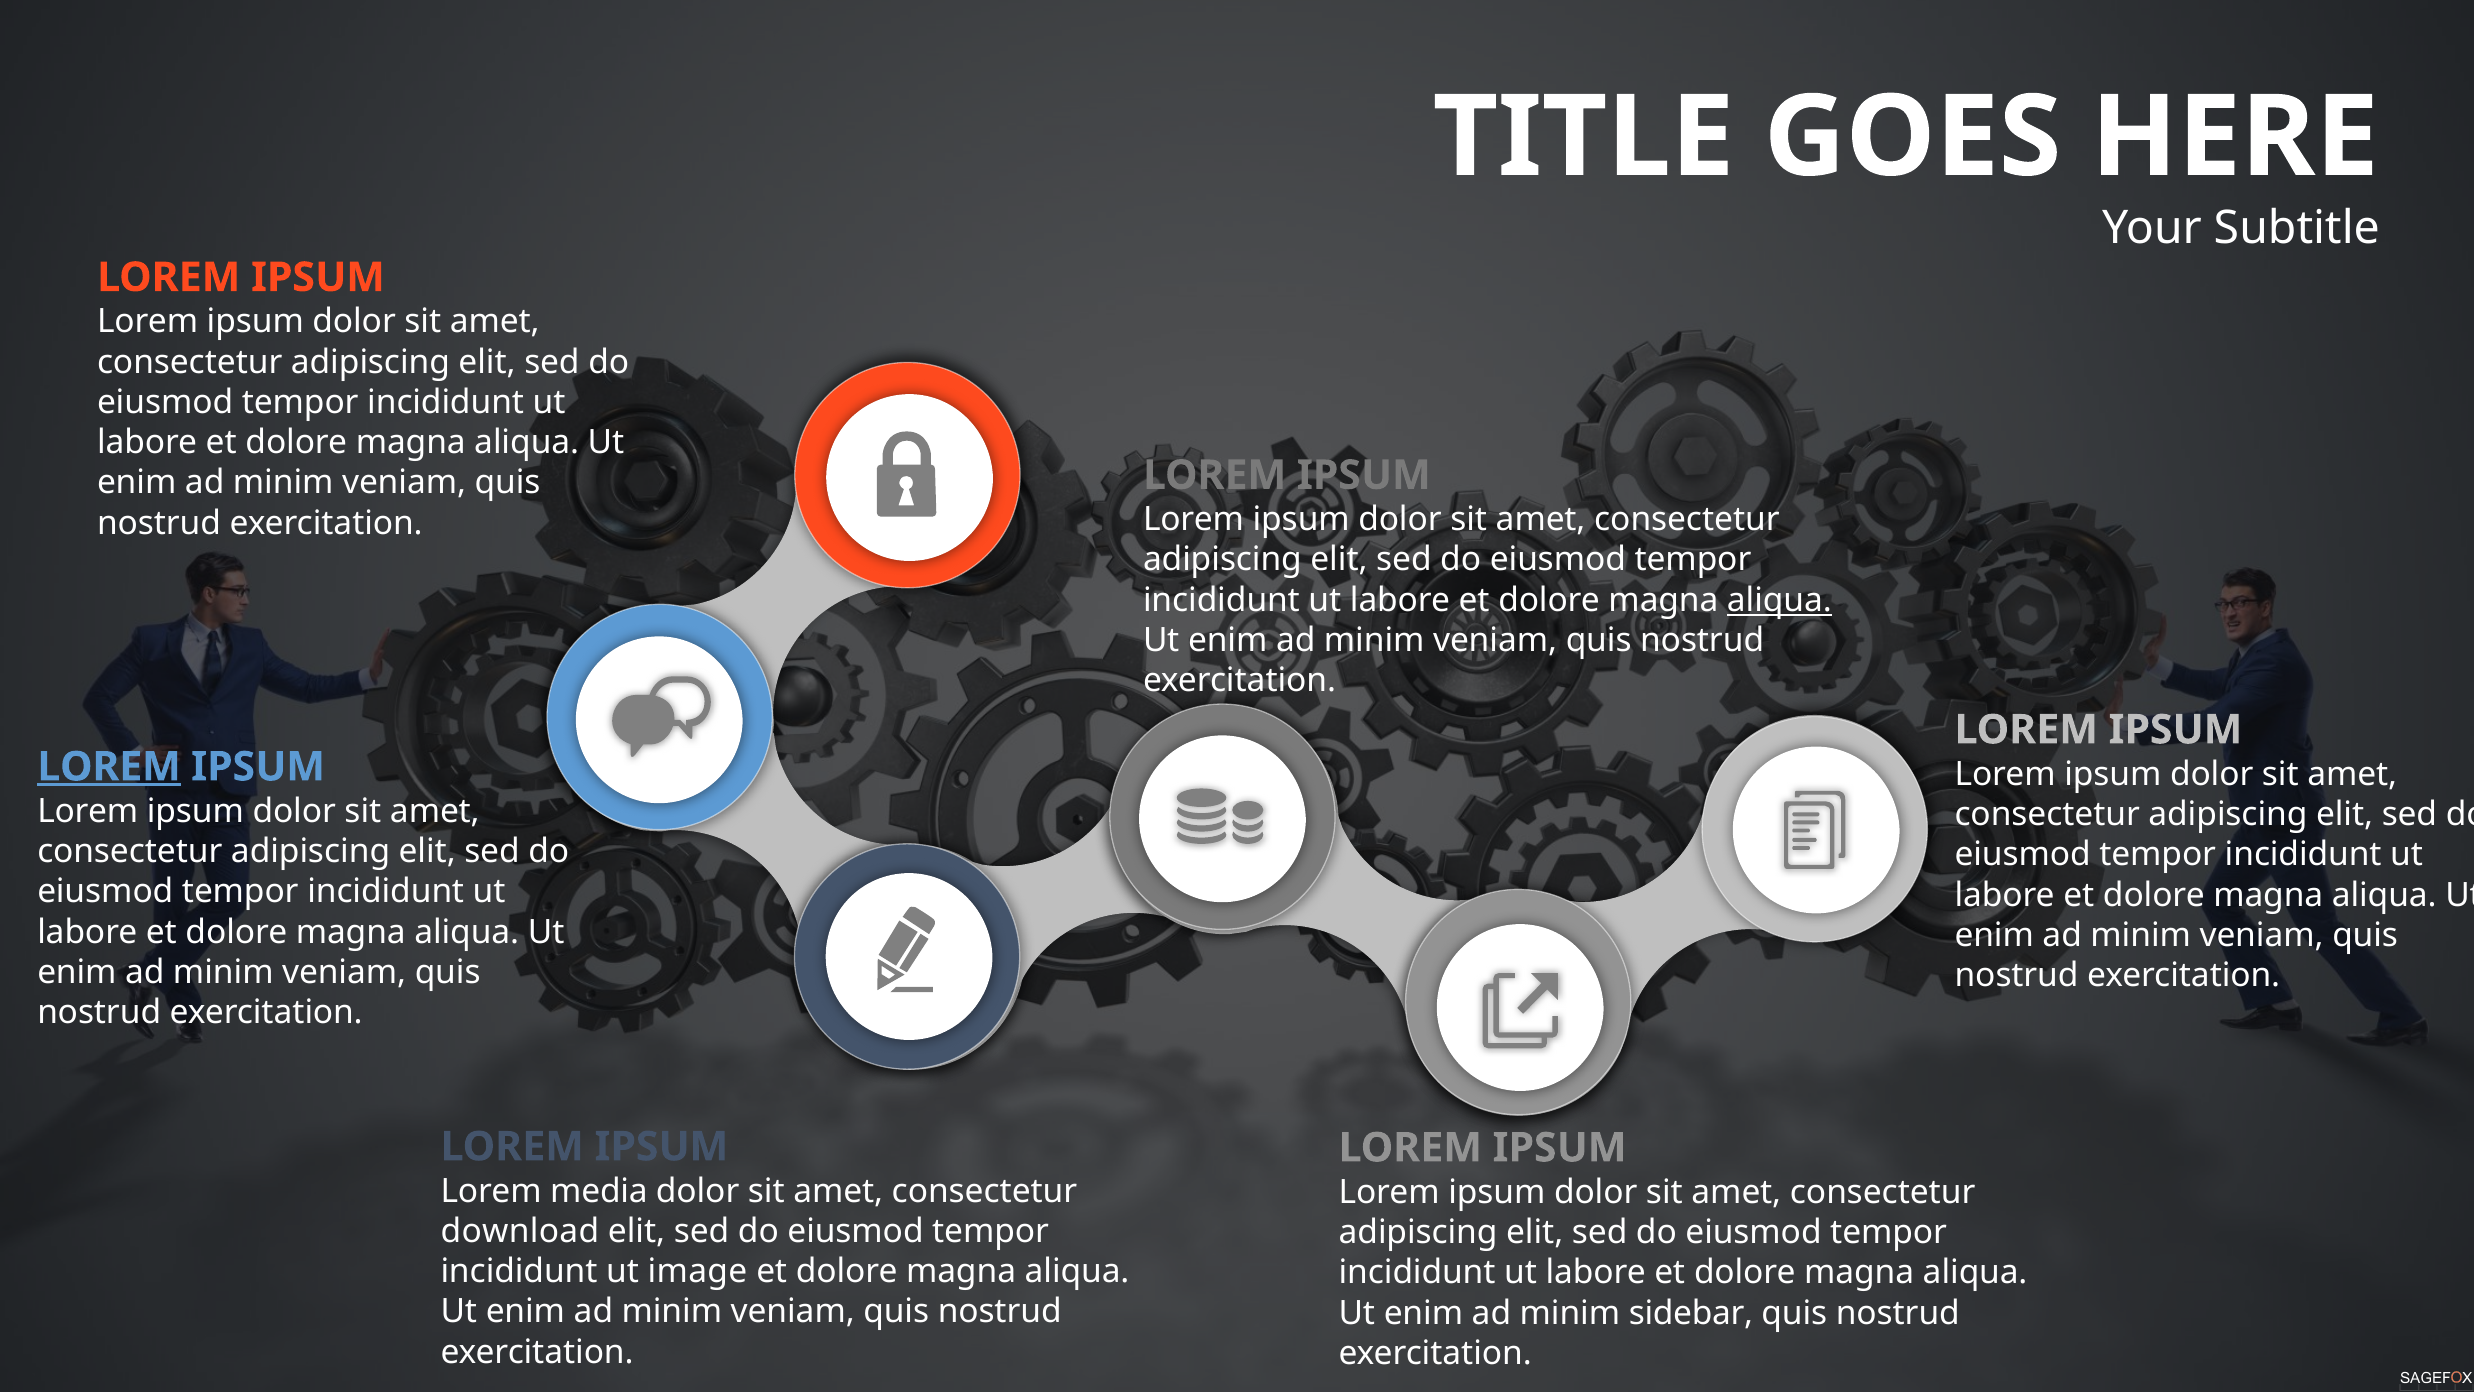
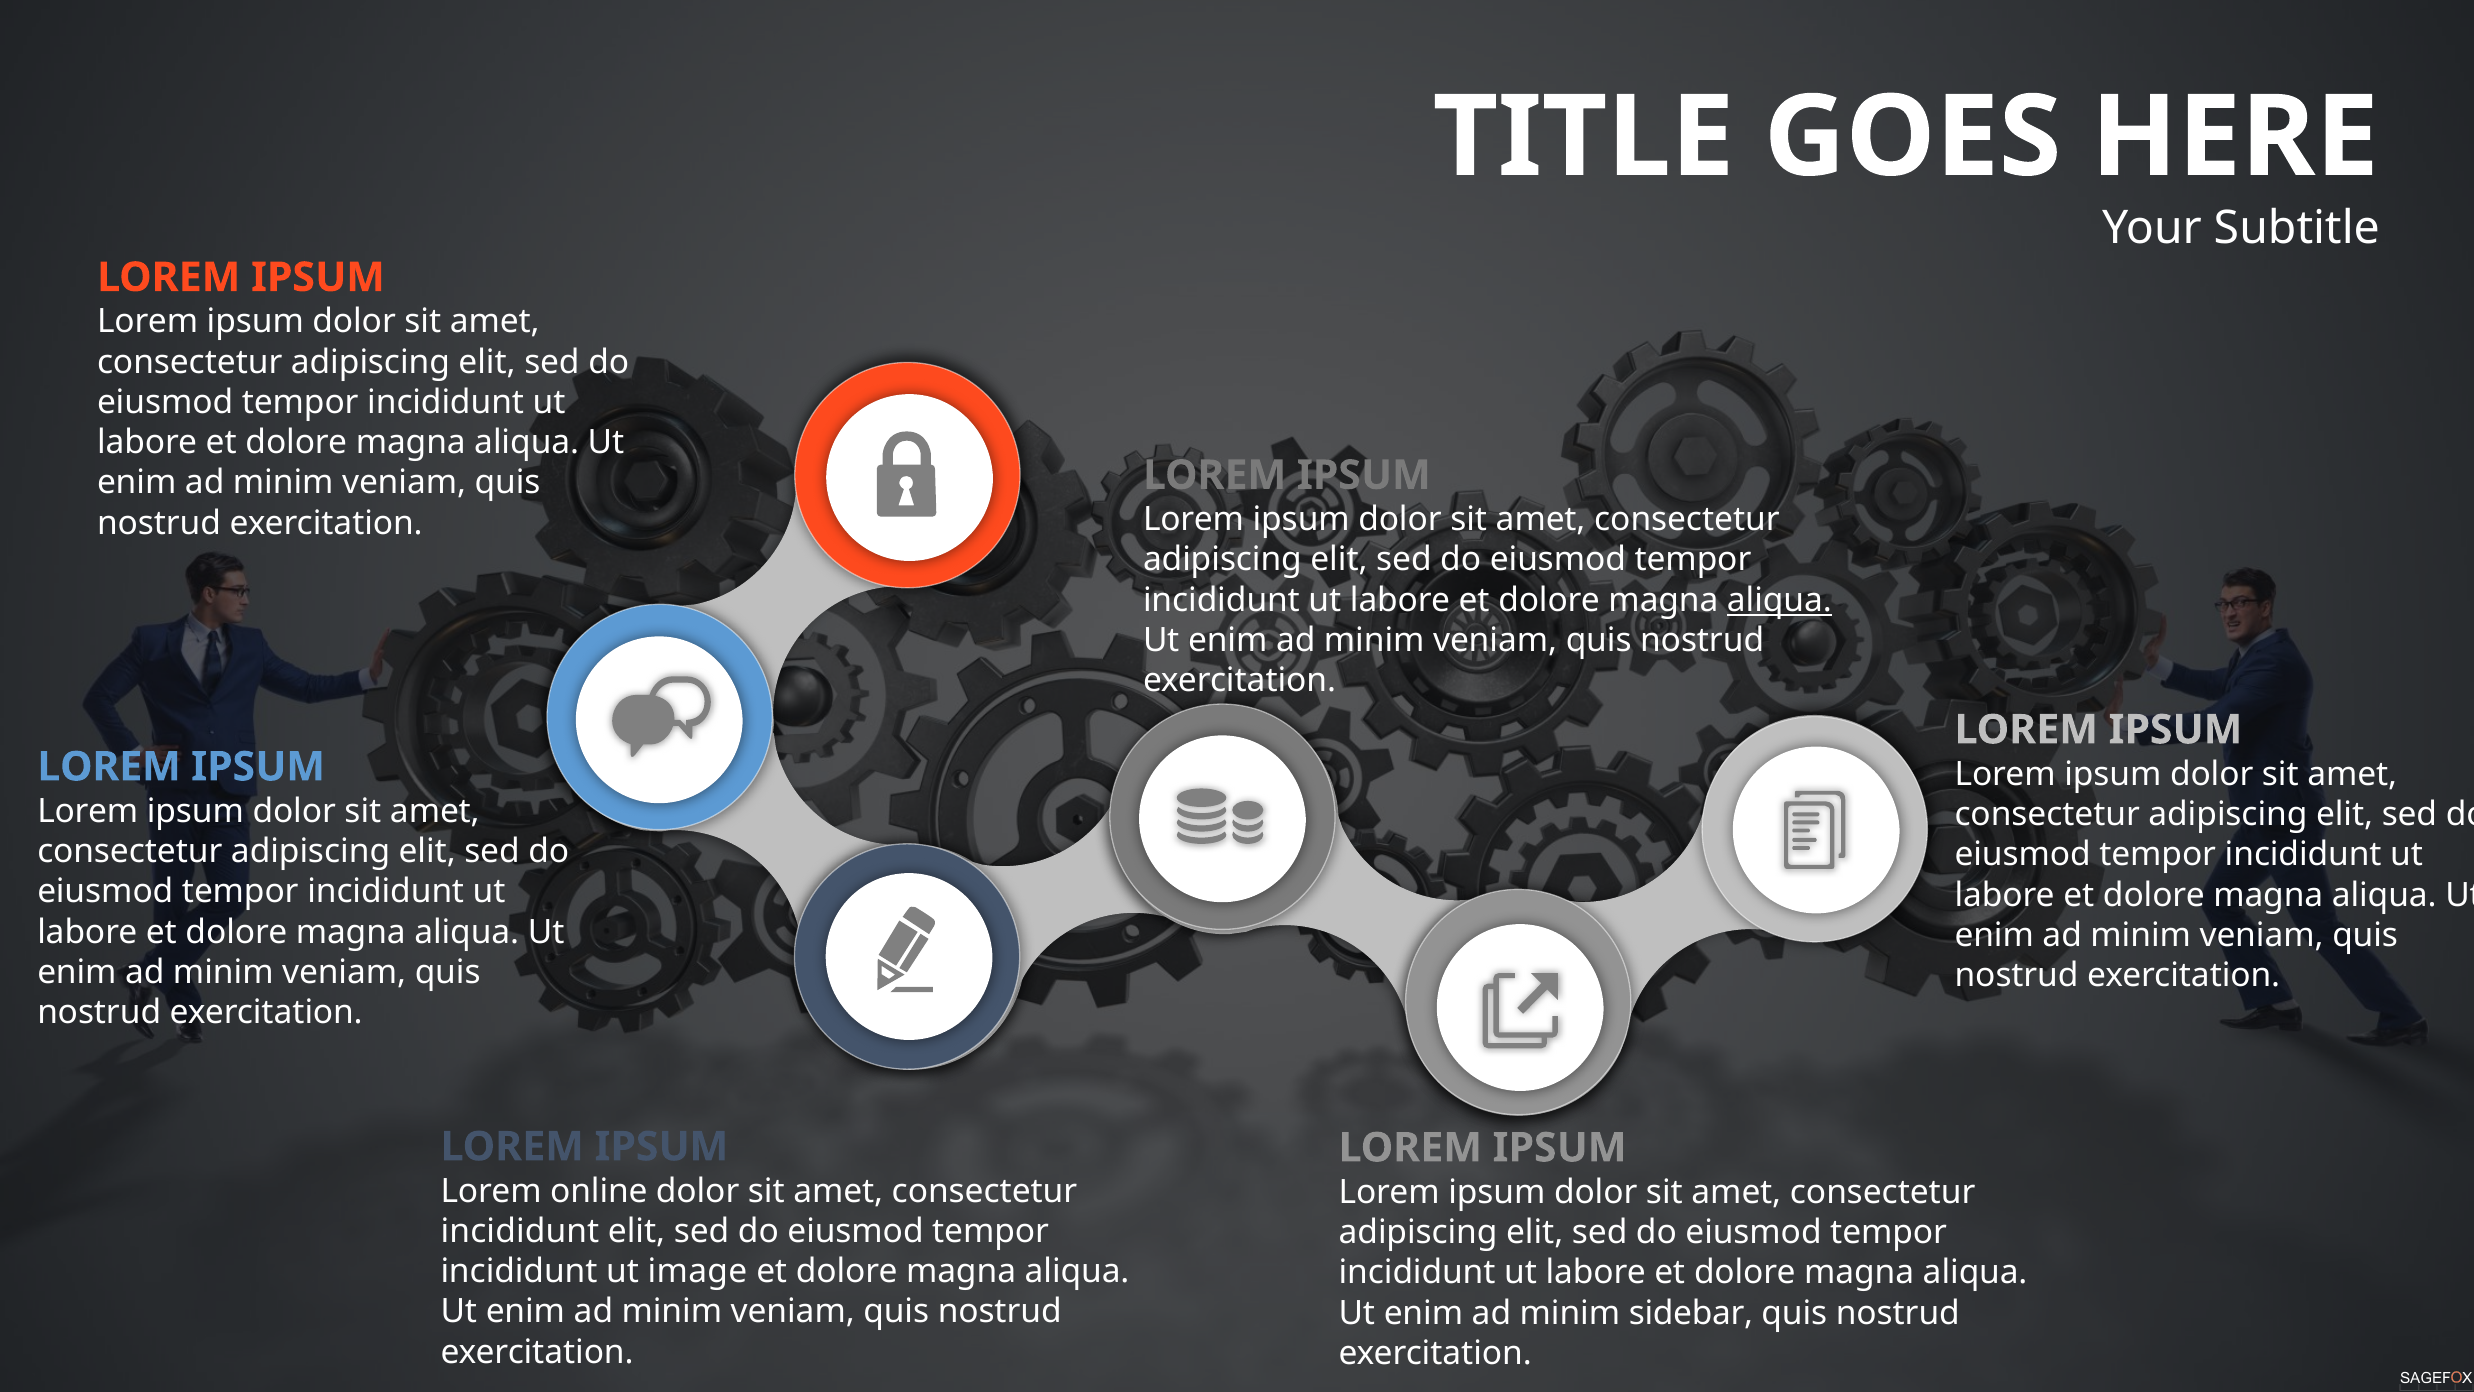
LOREM at (109, 767) underline: present -> none
media: media -> online
download at (520, 1231): download -> incididunt
